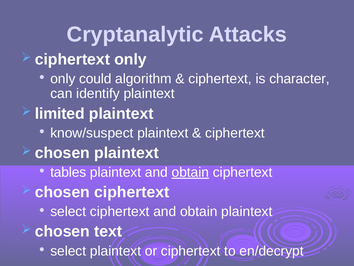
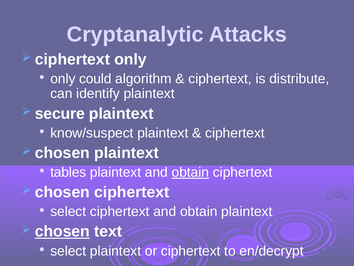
character: character -> distribute
limited: limited -> secure
chosen at (62, 231) underline: none -> present
